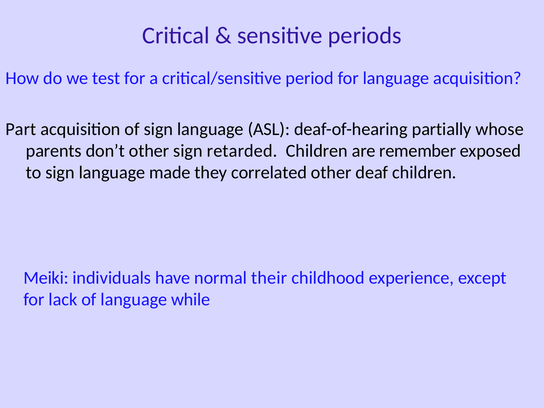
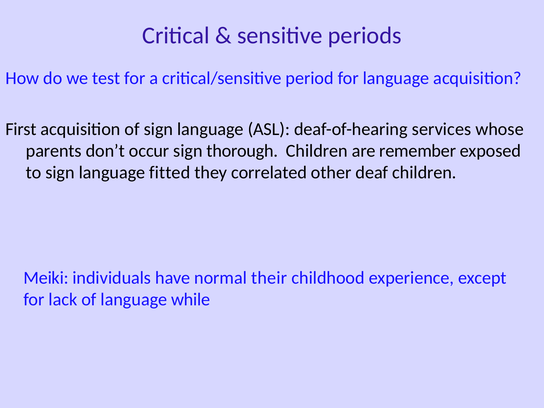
Part: Part -> First
partially: partially -> services
don’t other: other -> occur
retarded: retarded -> thorough
made: made -> fitted
